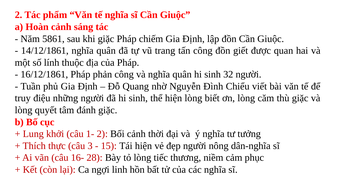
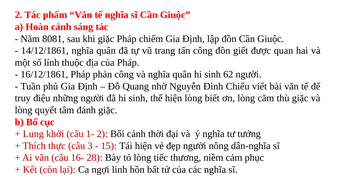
5861: 5861 -> 8081
32: 32 -> 62
